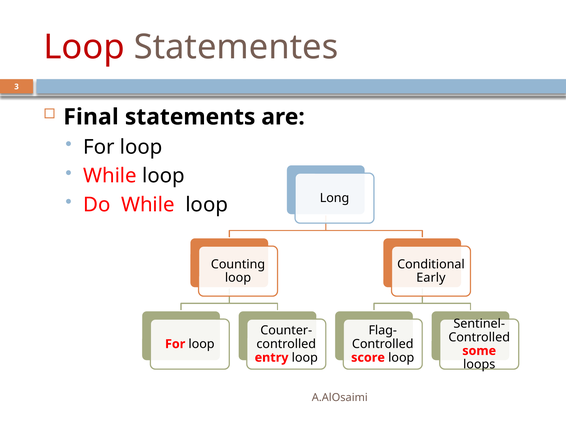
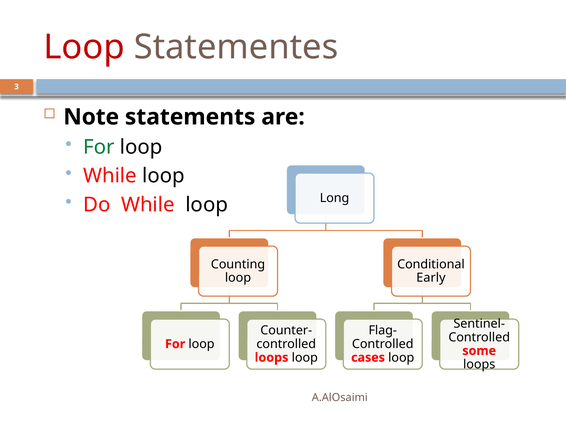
Final: Final -> Note
For at (99, 147) colour: black -> green
entry at (272, 358): entry -> loops
score: score -> cases
